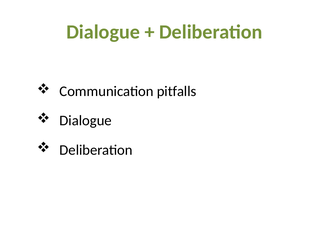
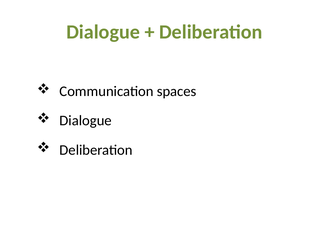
pitfalls: pitfalls -> spaces
